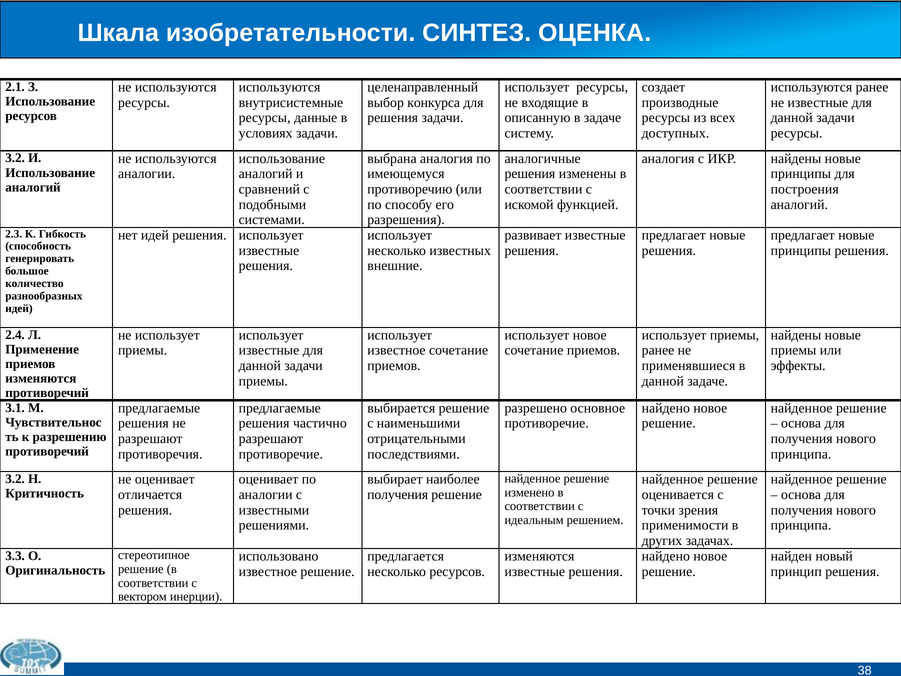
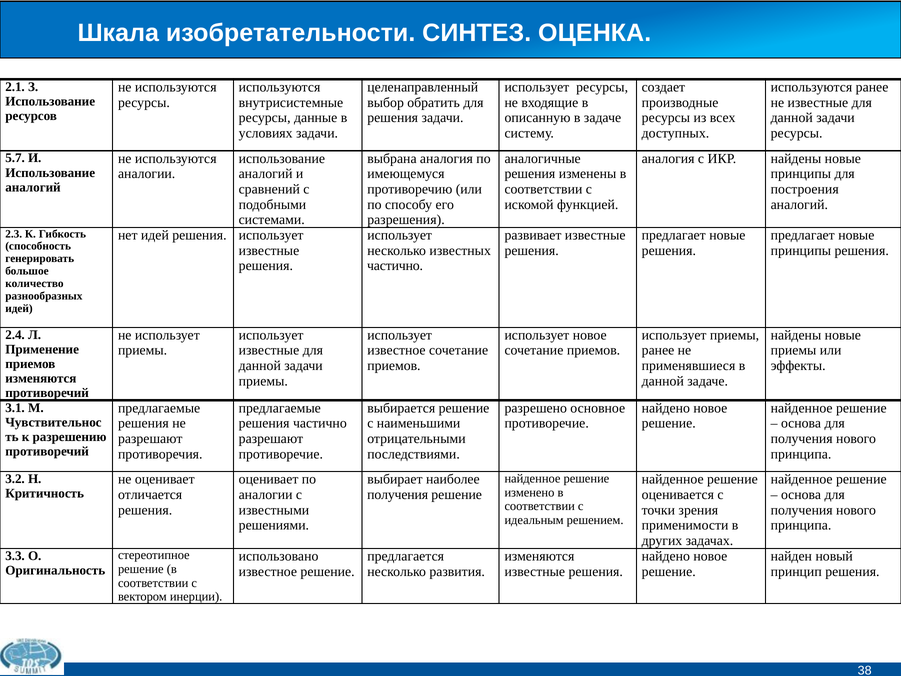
конкурса: конкурса -> обратить
3.2 at (15, 158): 3.2 -> 5.7
внешние at (395, 266): внешние -> частично
несколько ресурсов: ресурсов -> развития
